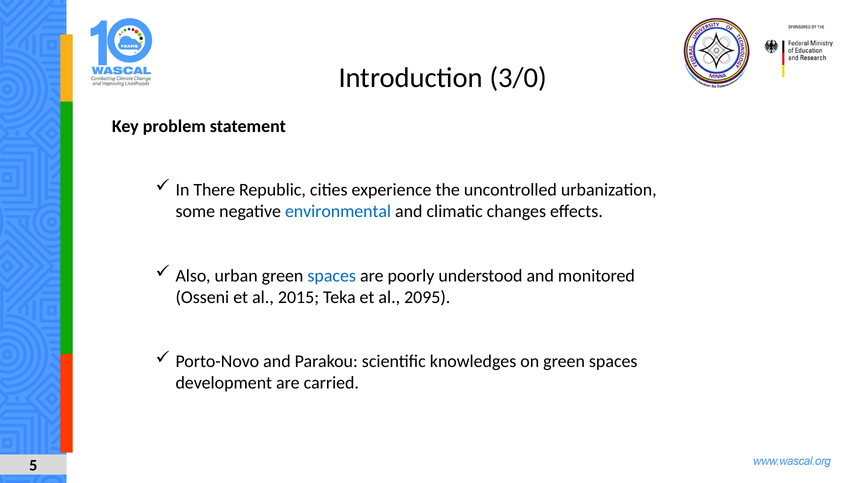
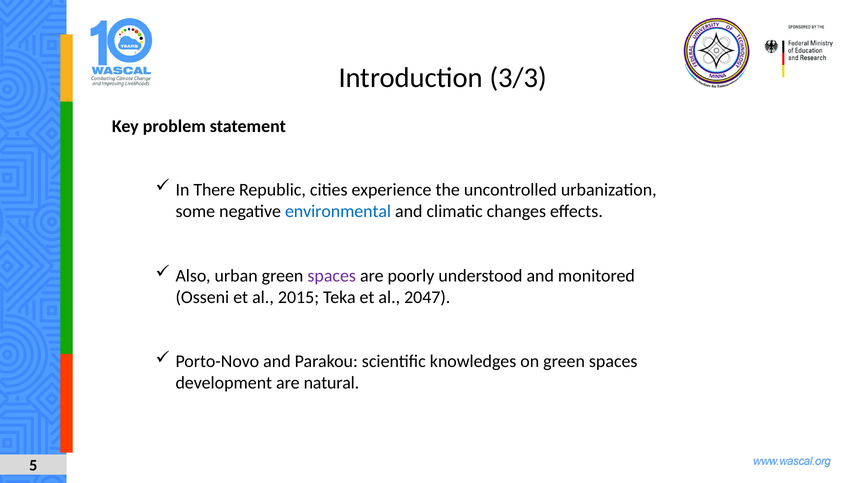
3/0: 3/0 -> 3/3
spaces at (332, 276) colour: blue -> purple
2095: 2095 -> 2047
carried: carried -> natural
